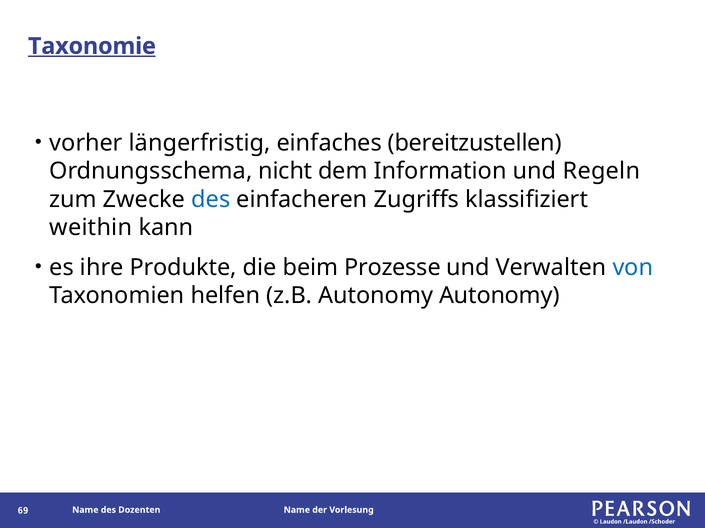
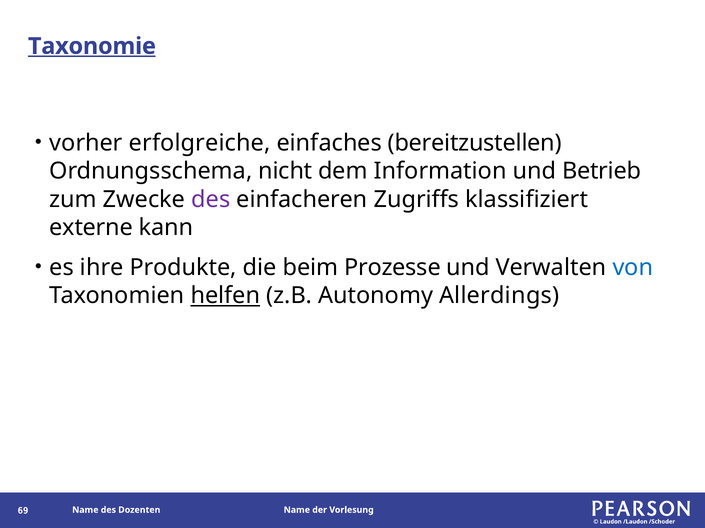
längerfristig: längerfristig -> erfolgreiche
Regeln: Regeln -> Betrieb
des at (211, 200) colour: blue -> purple
weithin: weithin -> externe
helfen underline: none -> present
Autonomy Autonomy: Autonomy -> Allerdings
